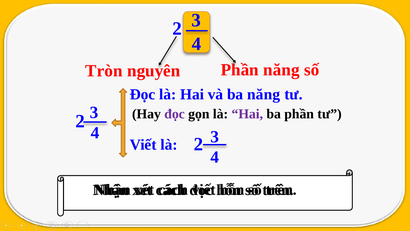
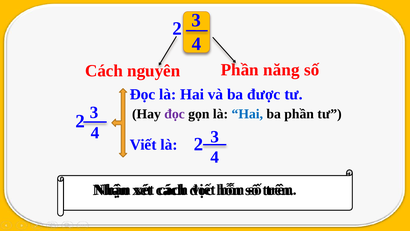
Tròn at (104, 71): Tròn -> Cách
ba năng: năng -> được
Hai at (247, 114) colour: purple -> blue
